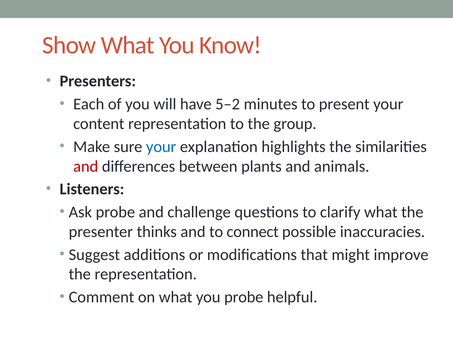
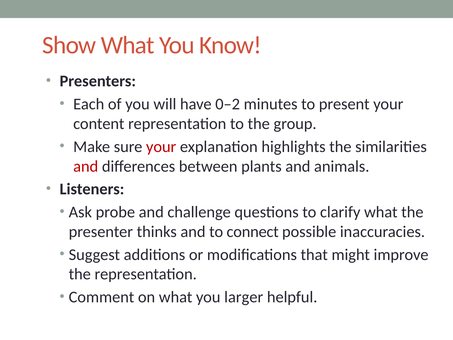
5–2: 5–2 -> 0–2
your at (161, 147) colour: blue -> red
you probe: probe -> larger
